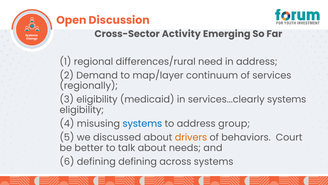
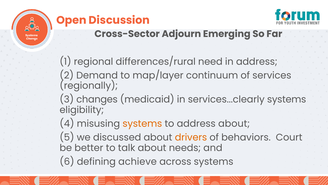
Activity: Activity -> Adjourn
3 eligibility: eligibility -> changes
systems at (142, 123) colour: blue -> orange
address group: group -> about
defining defining: defining -> achieve
